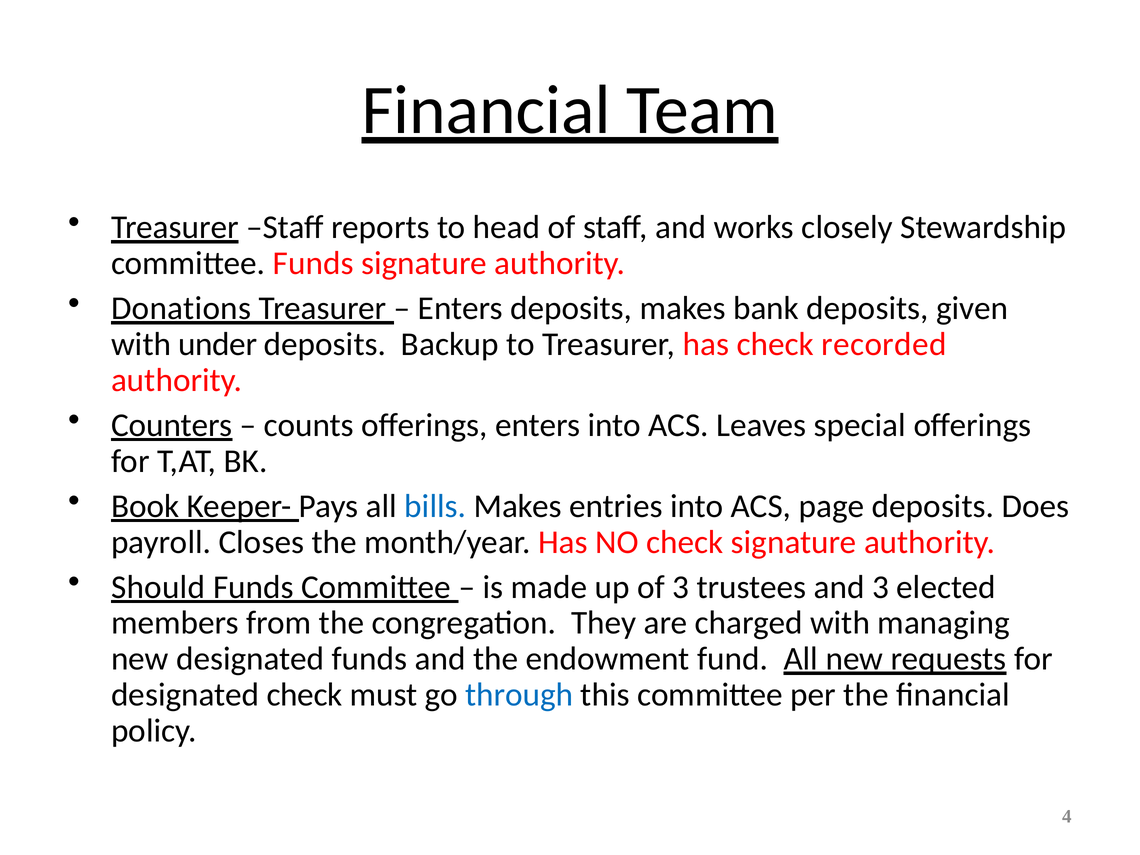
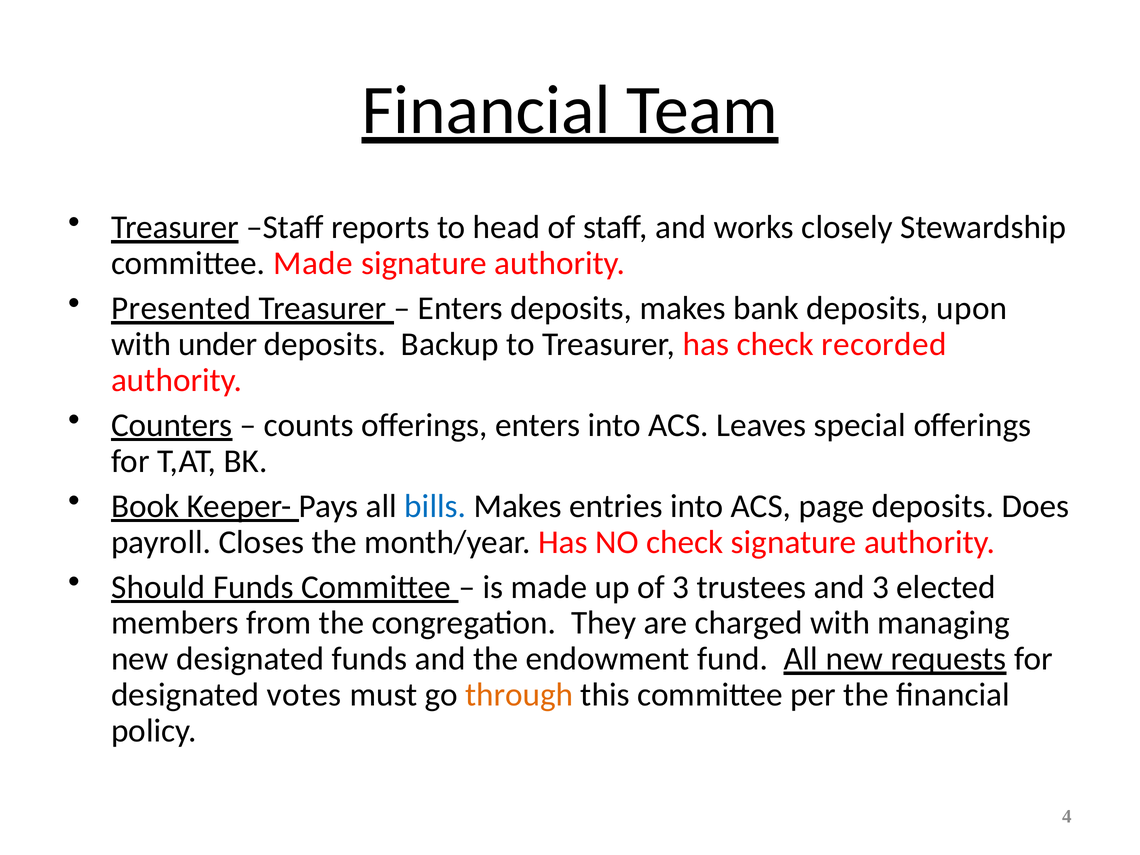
committee Funds: Funds -> Made
Donations: Donations -> Presented
given: given -> upon
designated check: check -> votes
through colour: blue -> orange
